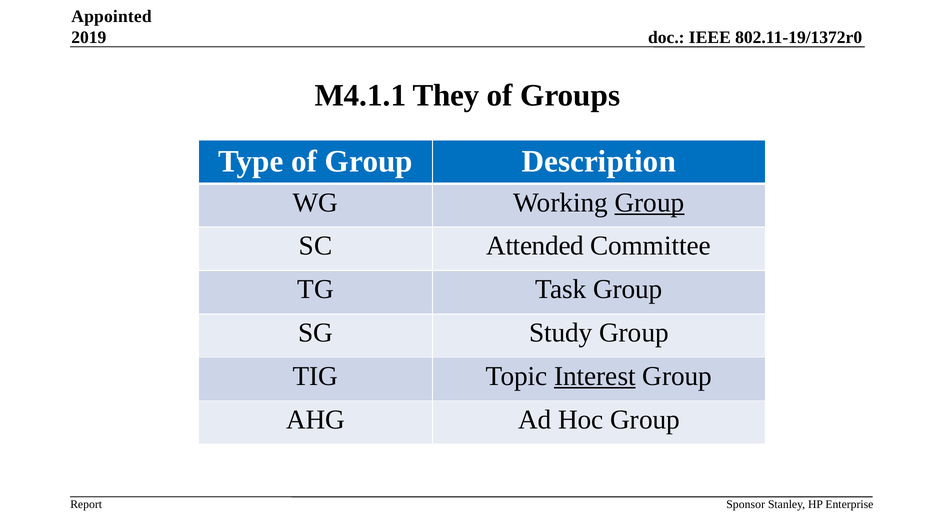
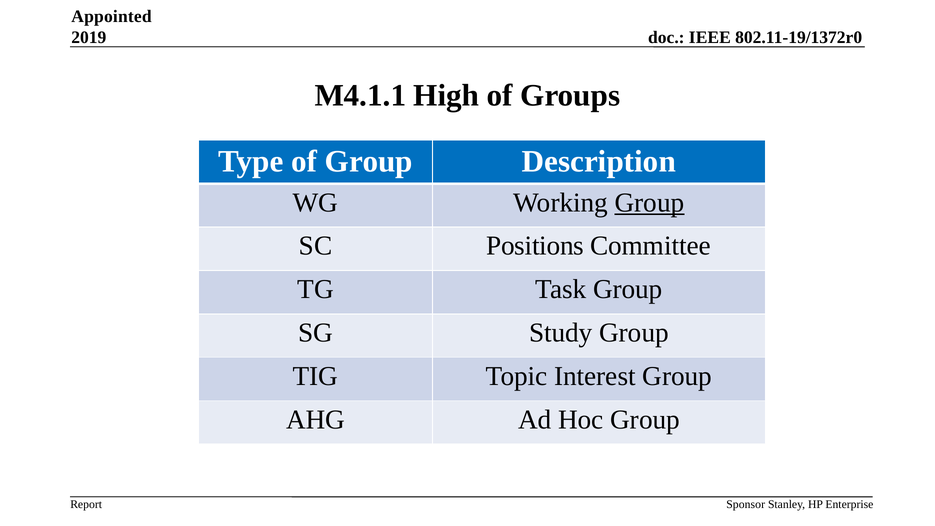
They: They -> High
Attended: Attended -> Positions
Interest underline: present -> none
